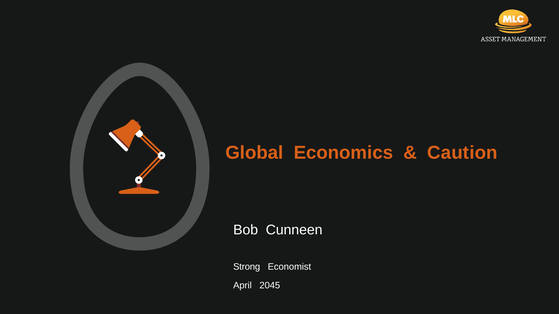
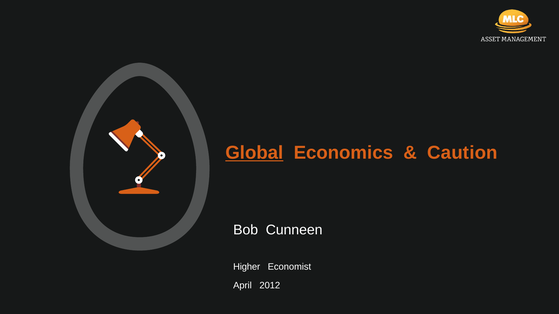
Global underline: none -> present
Strong: Strong -> Higher
2045: 2045 -> 2012
